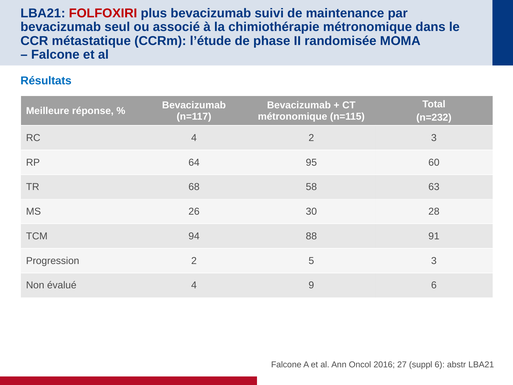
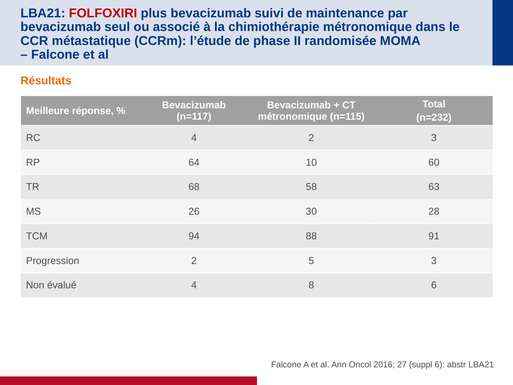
Résultats colour: blue -> orange
95: 95 -> 10
9: 9 -> 8
